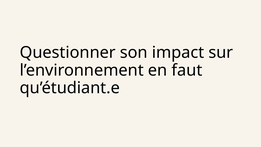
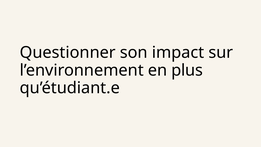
faut: faut -> plus
